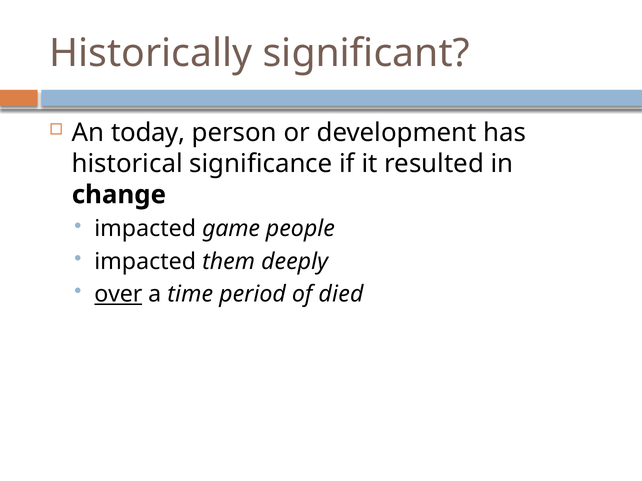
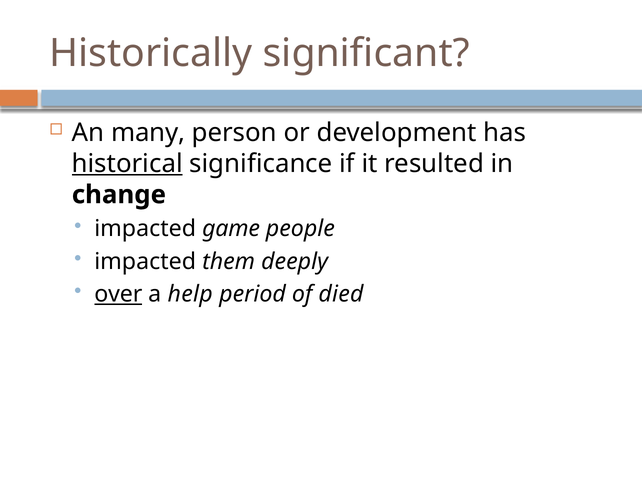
today: today -> many
historical underline: none -> present
time: time -> help
